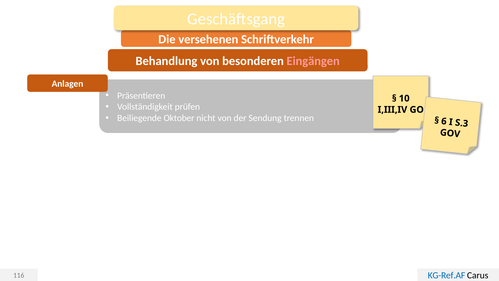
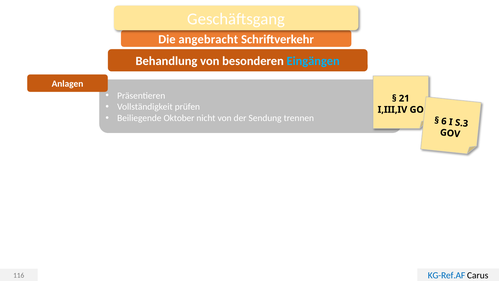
versehenen: versehenen -> angebracht
Eingängen colour: pink -> light blue
10: 10 -> 21
